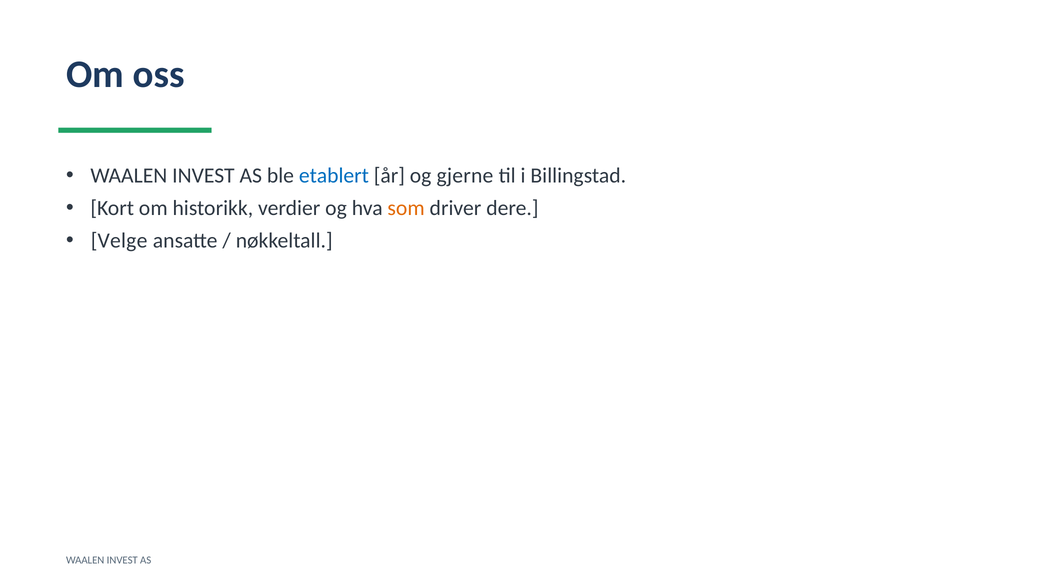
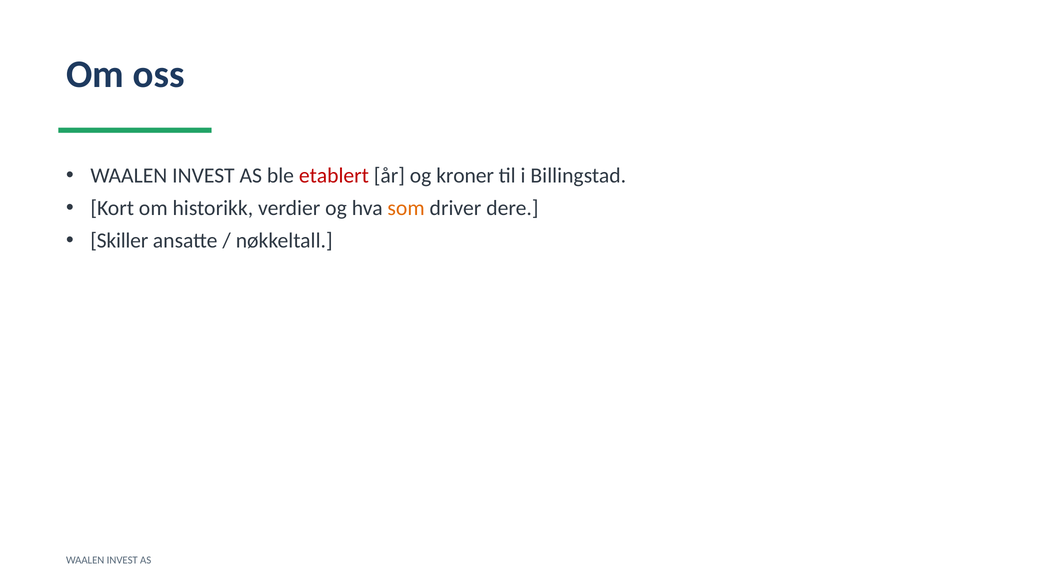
etablert colour: blue -> red
gjerne: gjerne -> kroner
Velge: Velge -> Skiller
